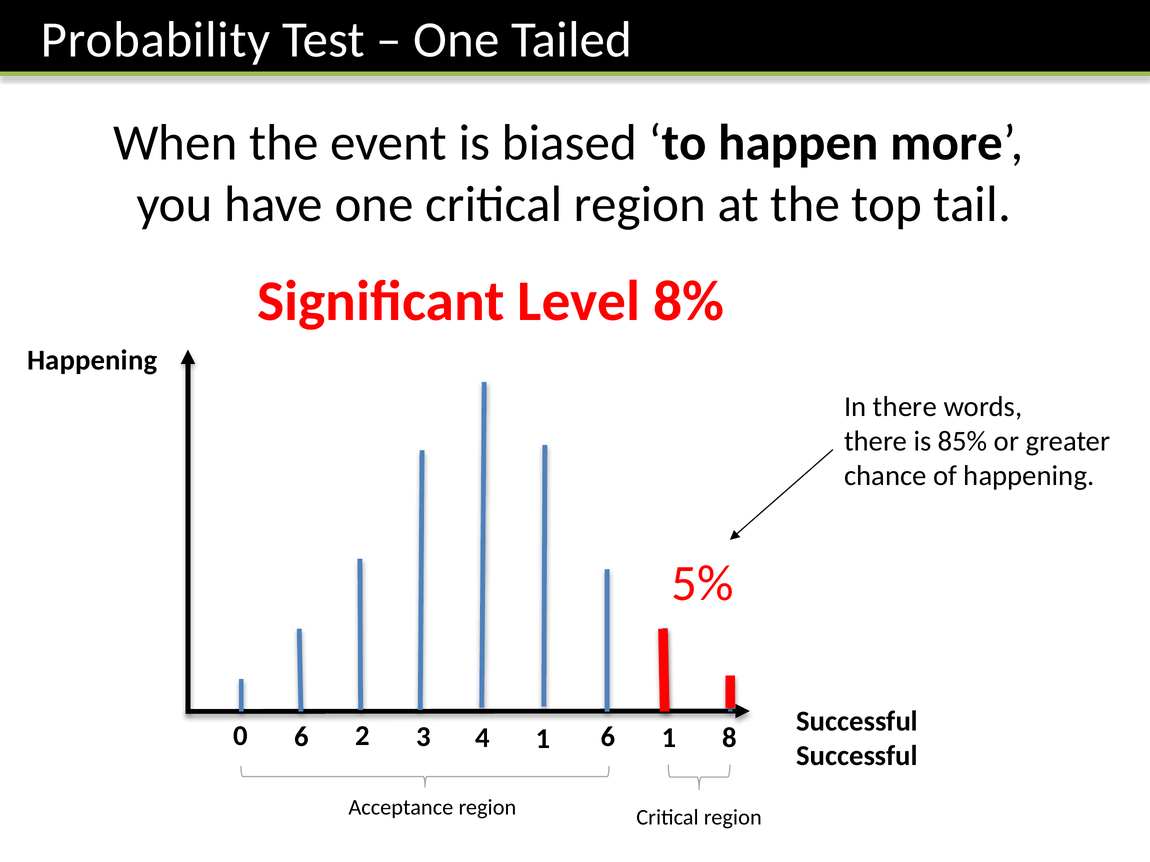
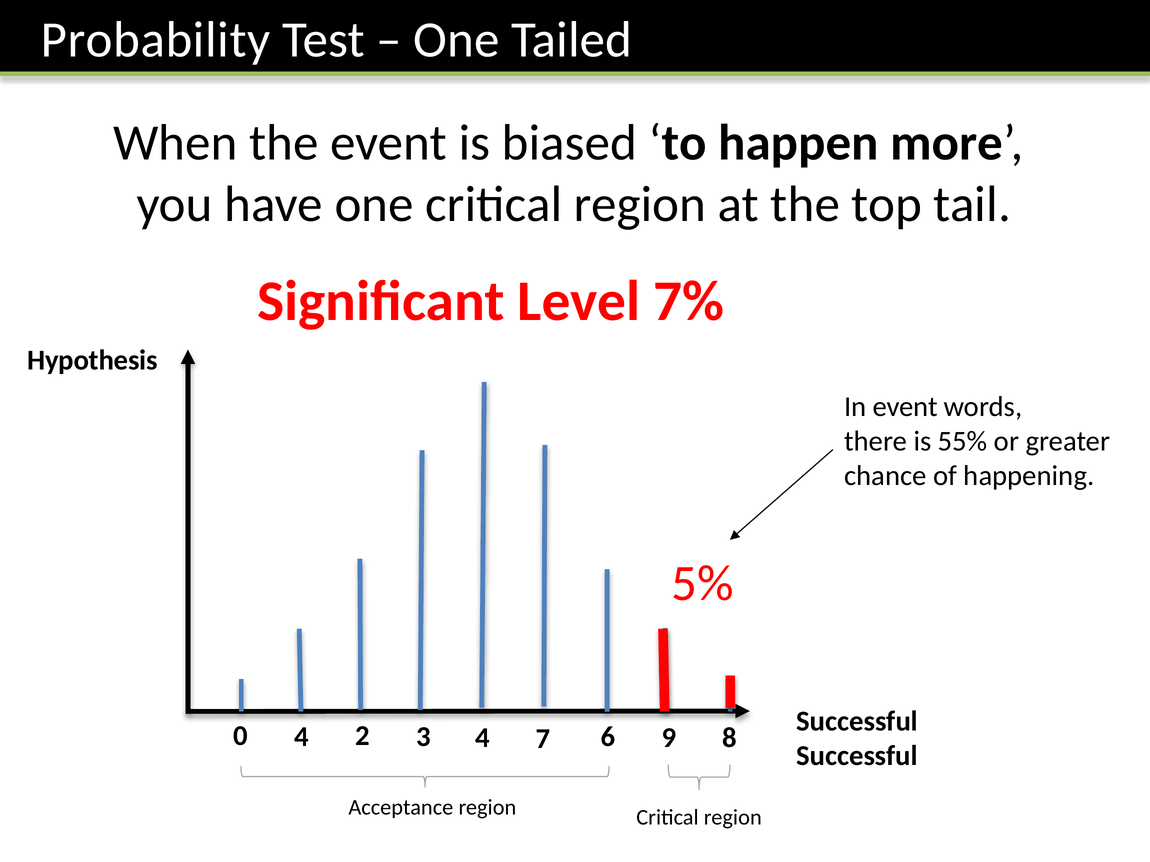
8%: 8% -> 7%
Happening at (92, 361): Happening -> Hypothesis
In there: there -> event
85%: 85% -> 55%
0 6: 6 -> 4
4 1: 1 -> 7
6 1: 1 -> 9
